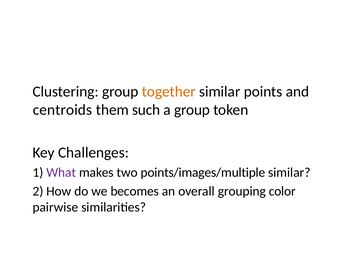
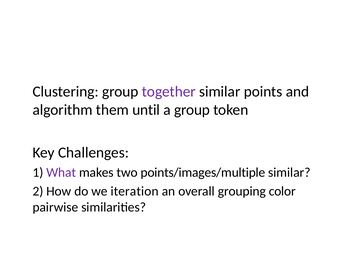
together colour: orange -> purple
centroids: centroids -> algorithm
such: such -> until
becomes: becomes -> iteration
